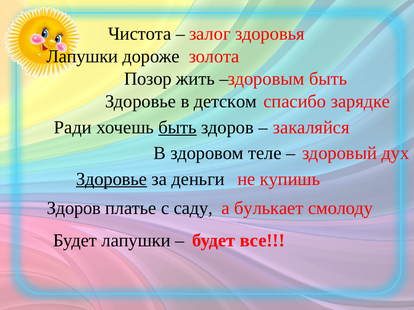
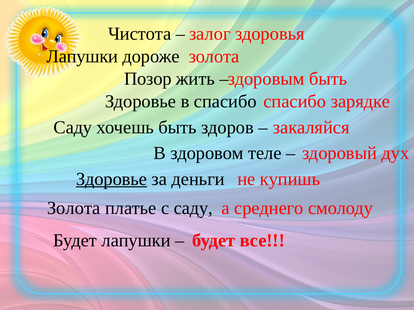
в детском: детском -> спасибо
Ради at (73, 128): Ради -> Саду
быть at (178, 128) underline: present -> none
Здоров at (74, 208): Здоров -> Золота
булькает: булькает -> среднего
